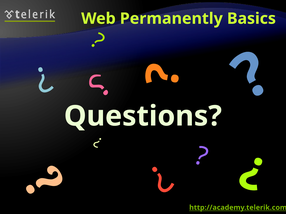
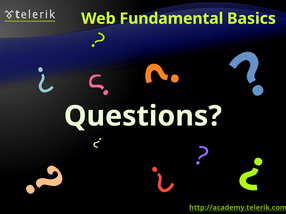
Permanently: Permanently -> Fundamental
